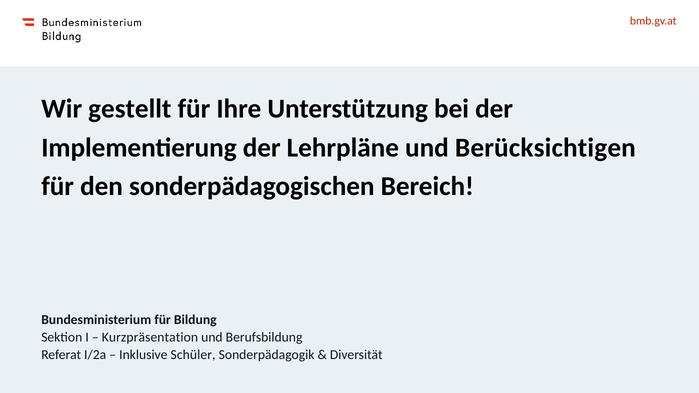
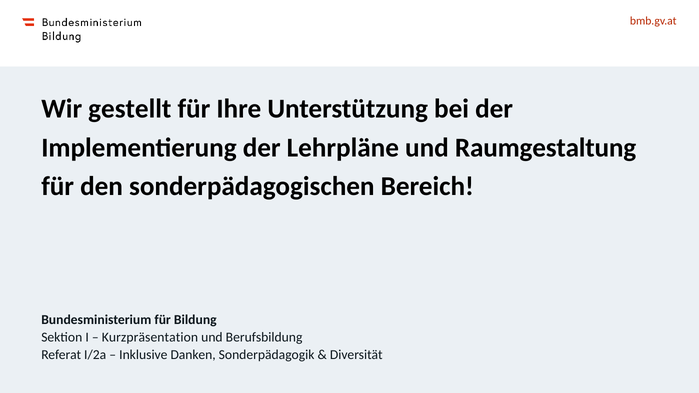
Berücksichtigen: Berücksichtigen -> Raumgestaltung
Schüler: Schüler -> Danken
